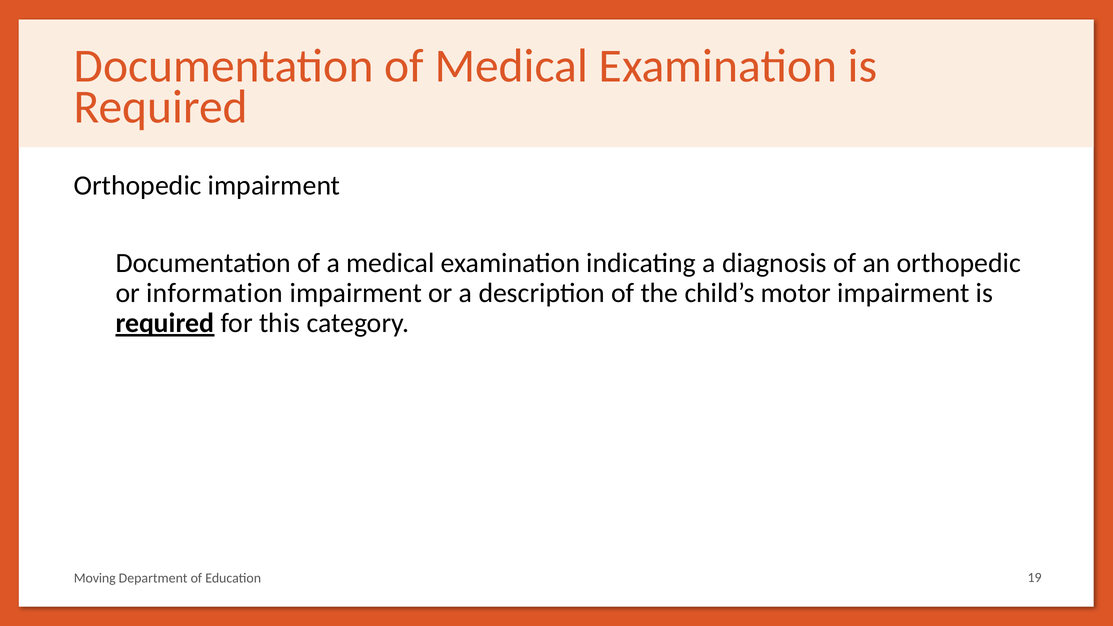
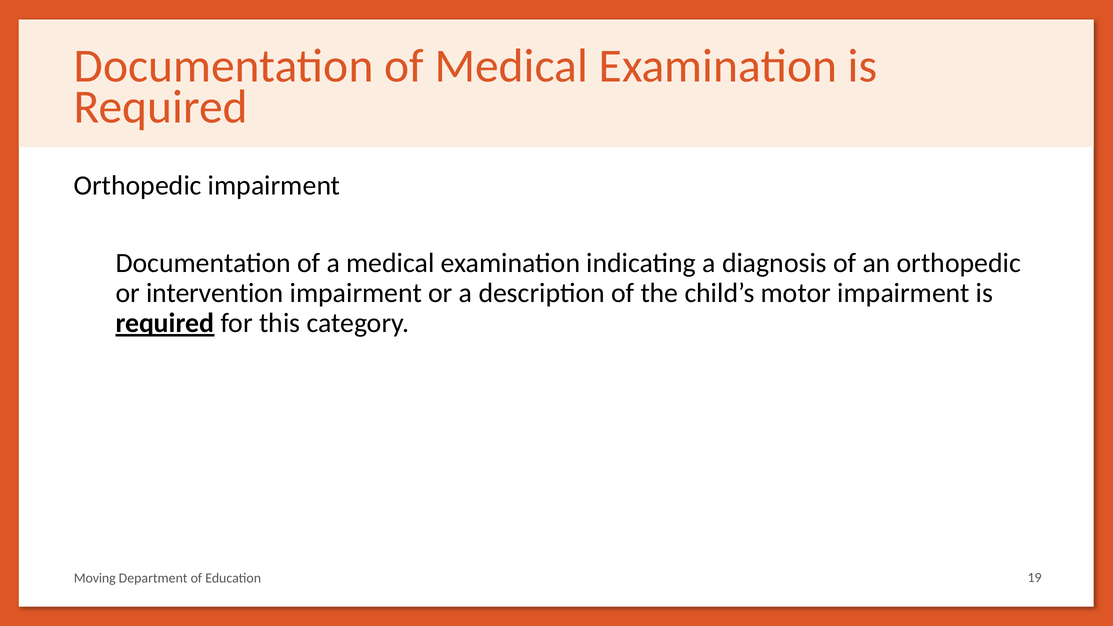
information: information -> intervention
